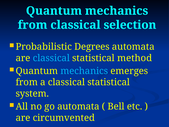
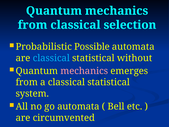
Degrees: Degrees -> Possible
method: method -> without
mechanics at (84, 71) colour: light blue -> pink
